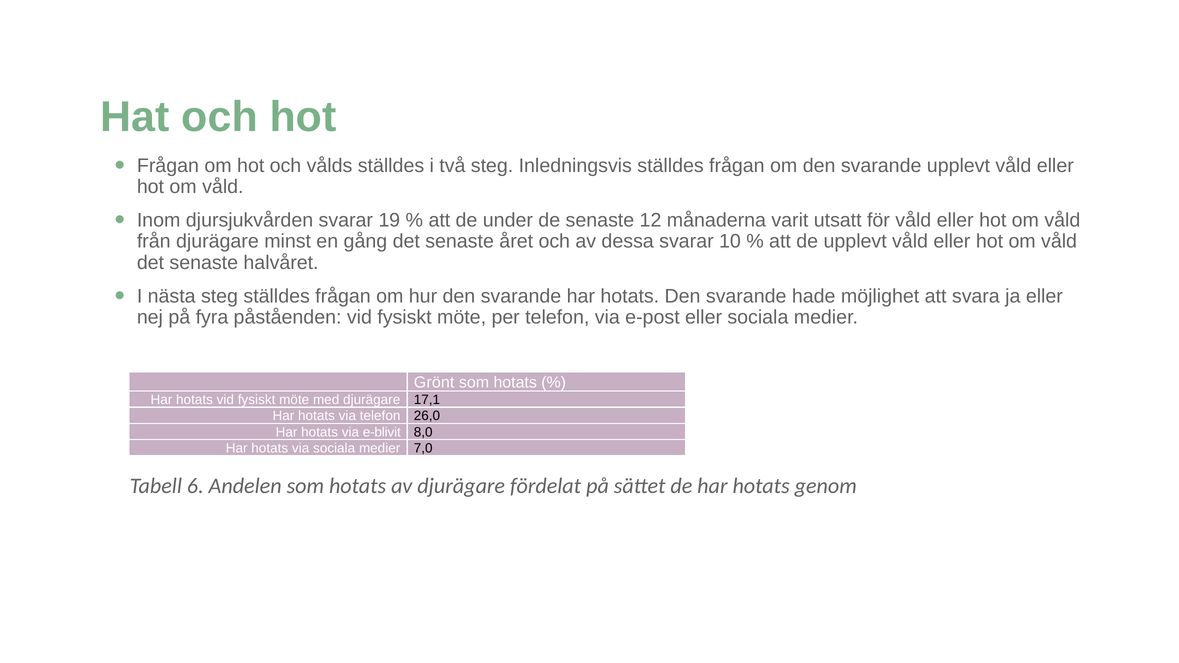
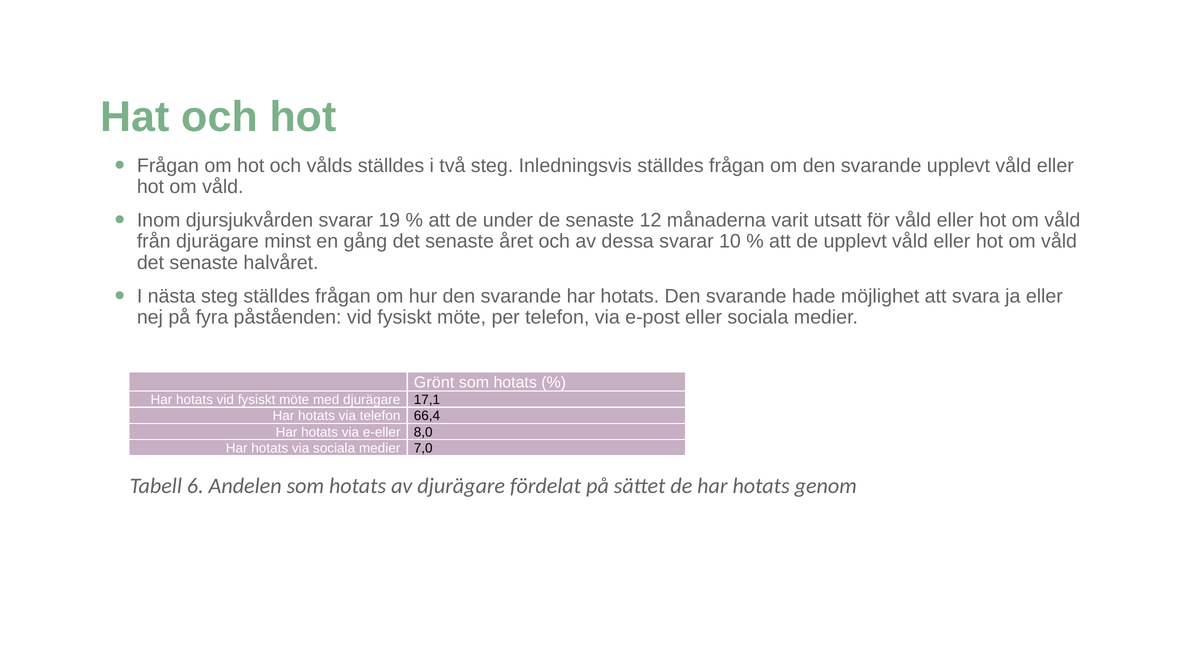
26,0: 26,0 -> 66,4
e-blivit: e-blivit -> e-eller
